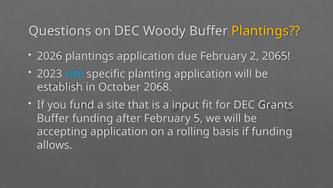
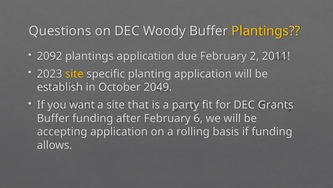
2026: 2026 -> 2092
2065: 2065 -> 2011
site at (74, 74) colour: light blue -> yellow
2068: 2068 -> 2049
fund: fund -> want
input: input -> party
5: 5 -> 6
